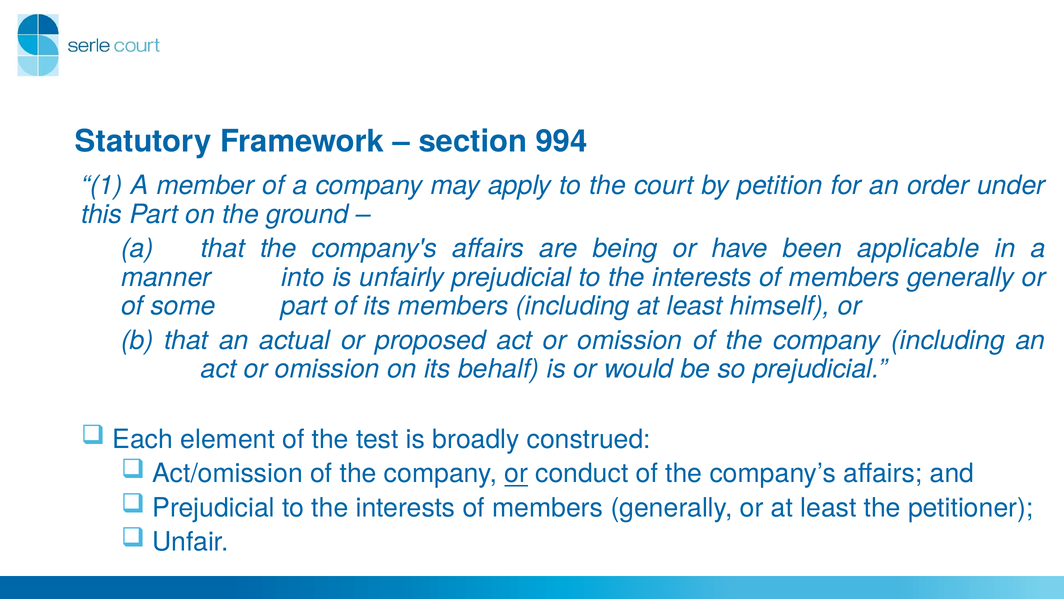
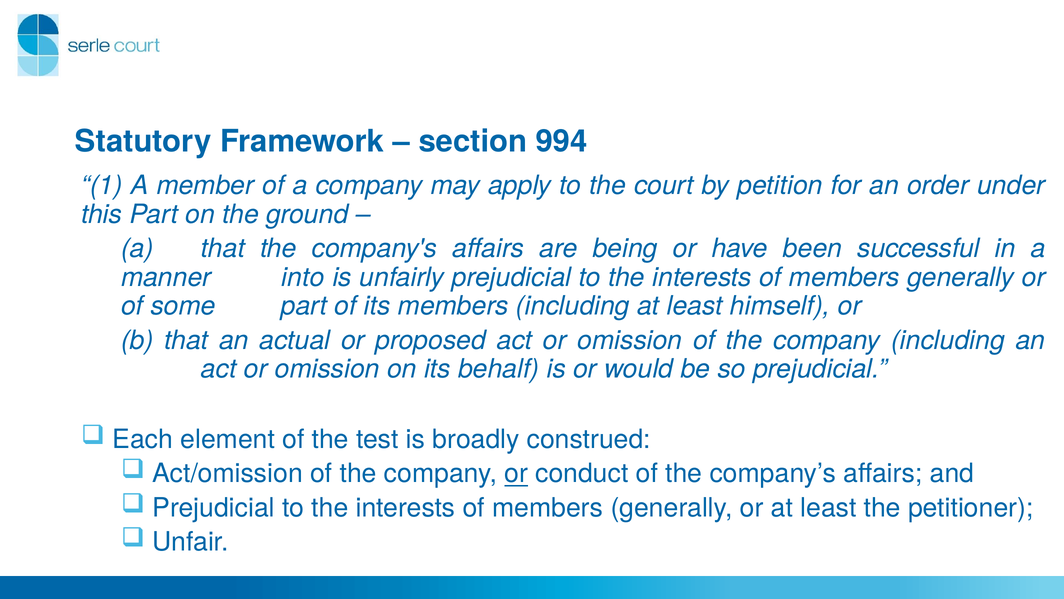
applicable: applicable -> successful
